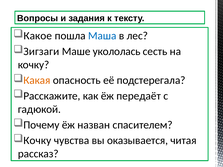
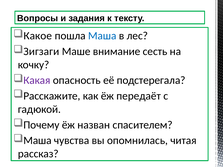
укололась: укололась -> внимание
Какая colour: orange -> purple
Кочку at (37, 141): Кочку -> Маша
оказывается: оказывается -> опомнилась
